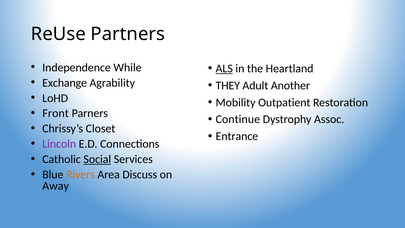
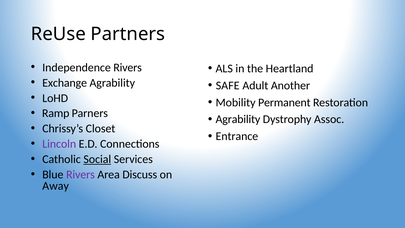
Independence While: While -> Rivers
ALS underline: present -> none
THEY: THEY -> SAFE
Outpatient: Outpatient -> Permanent
Front: Front -> Ramp
Continue at (238, 119): Continue -> Agrability
Rivers at (80, 174) colour: orange -> purple
